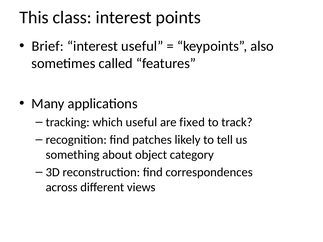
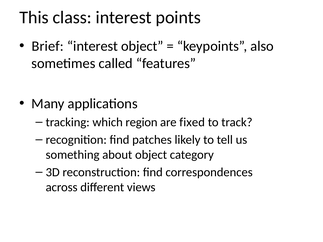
interest useful: useful -> object
which useful: useful -> region
